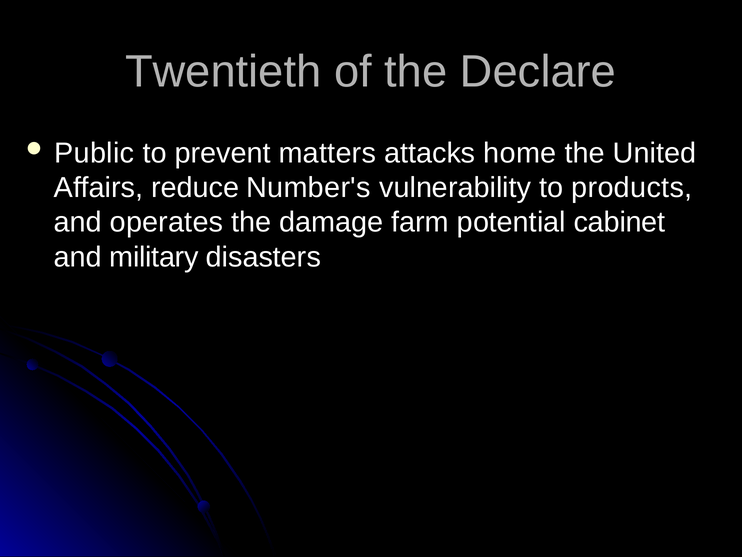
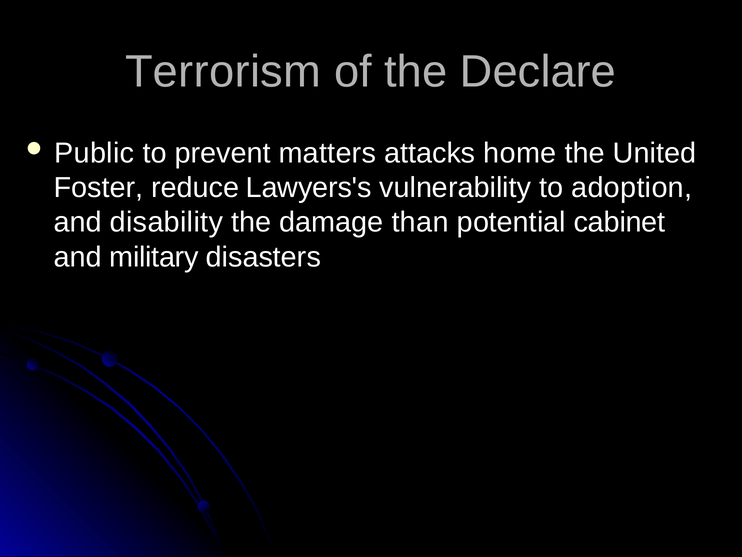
Twentieth: Twentieth -> Terrorism
Affairs: Affairs -> Foster
Number's: Number's -> Lawyers's
products: products -> adoption
operates: operates -> disability
farm: farm -> than
